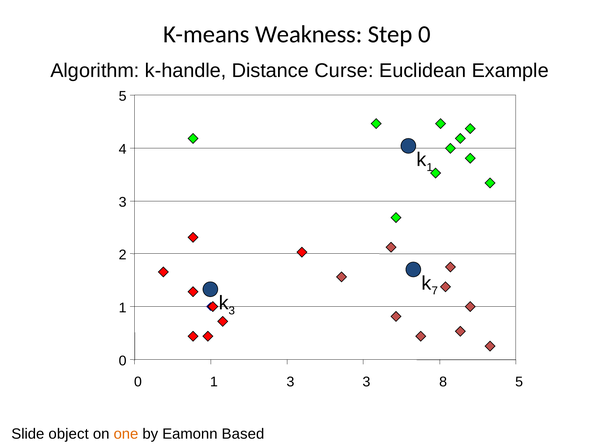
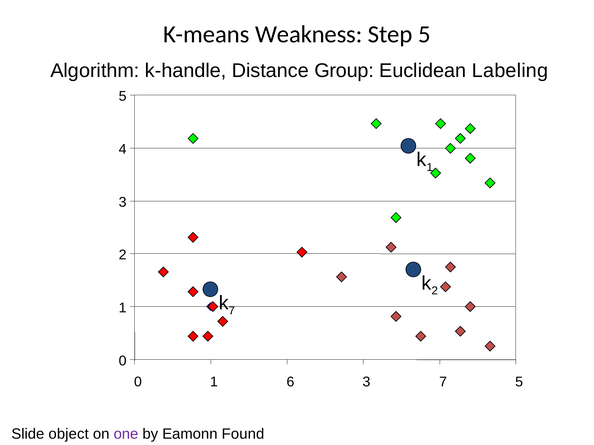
Step 0: 0 -> 5
Curse: Curse -> Group
Example: Example -> Labeling
7 at (435, 291): 7 -> 2
3 at (232, 311): 3 -> 7
1 3: 3 -> 6
3 8: 8 -> 7
one colour: orange -> purple
Based: Based -> Found
